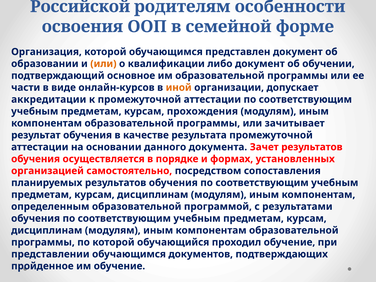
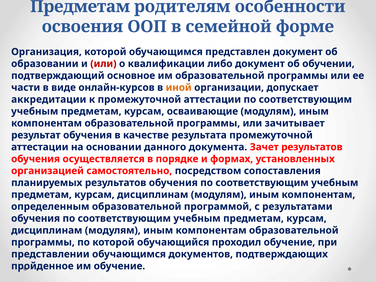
Российской at (80, 7): Российской -> Предметам
или at (103, 64) colour: orange -> red
прохождения: прохождения -> осваивающие
